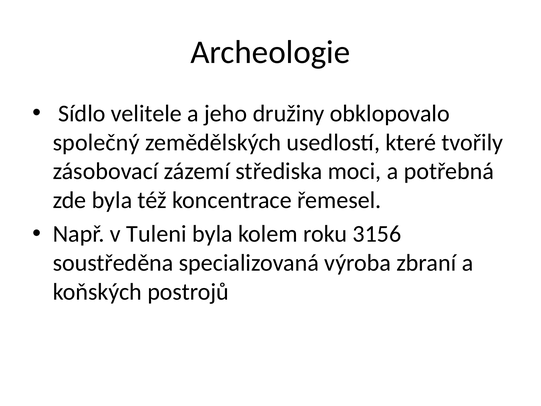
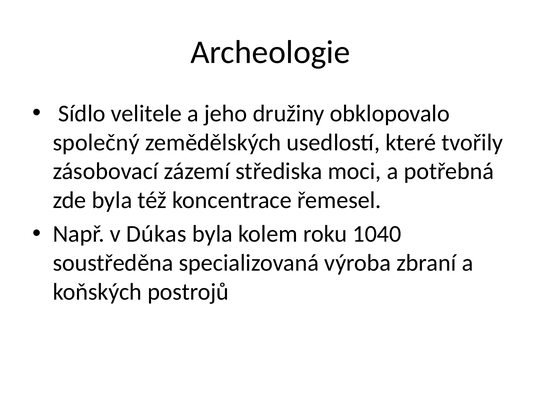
Tuleni: Tuleni -> Dúkas
3156: 3156 -> 1040
